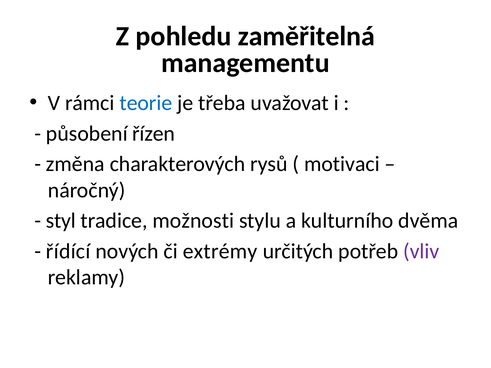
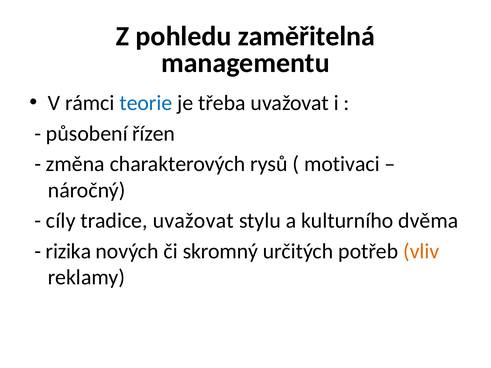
styl: styl -> cíly
tradice možnosti: možnosti -> uvažovat
řídící: řídící -> rizika
extrémy: extrémy -> skromný
vliv colour: purple -> orange
